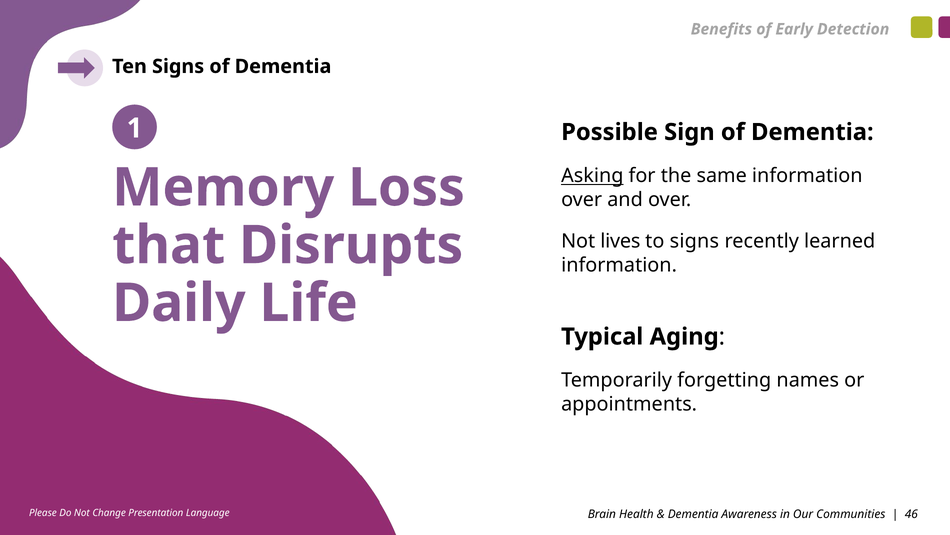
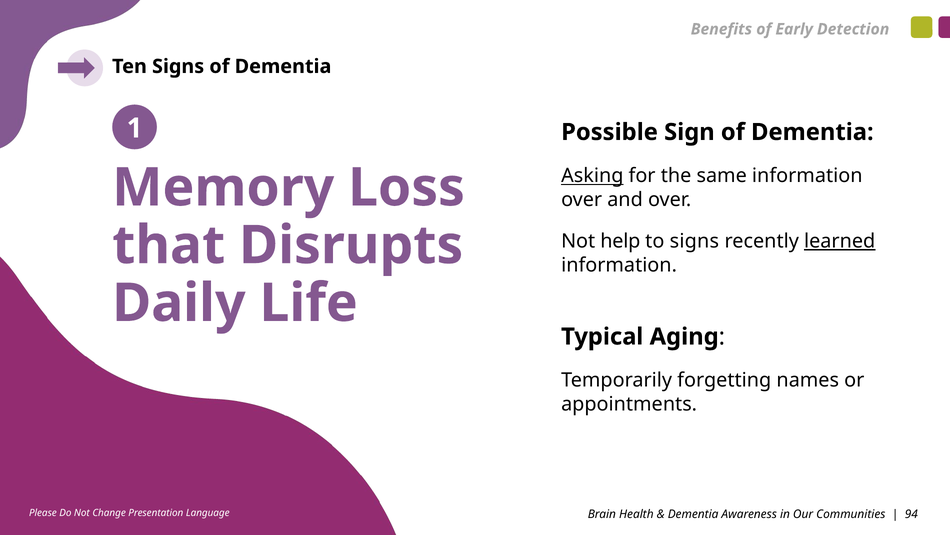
lives: lives -> help
learned underline: none -> present
46: 46 -> 94
